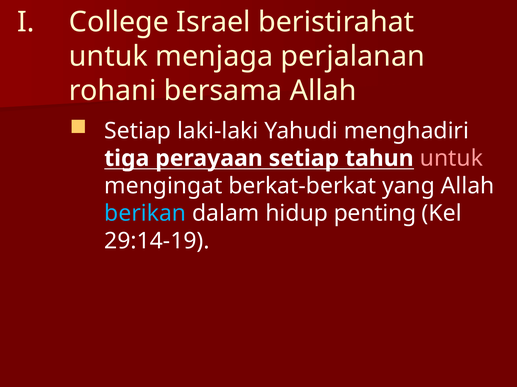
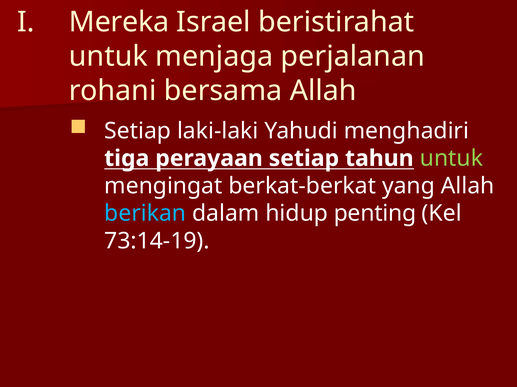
College: College -> Mereka
untuk at (451, 159) colour: pink -> light green
29:14-19: 29:14-19 -> 73:14-19
